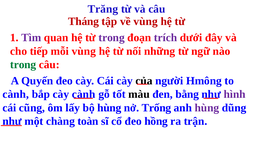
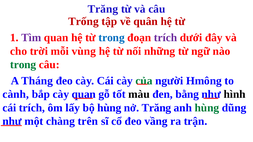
Tháng: Tháng -> Trống
về vùng: vùng -> quân
trong at (112, 38) colour: purple -> blue
tiếp: tiếp -> trời
Quyến: Quyến -> Tháng
của colour: black -> green
cày cành: cành -> quan
hình colour: purple -> black
cái cũng: cũng -> trích
nở Trống: Trống -> Trăng
hùng at (207, 108) colour: purple -> green
toàn: toàn -> trên
hồng: hồng -> vầng
